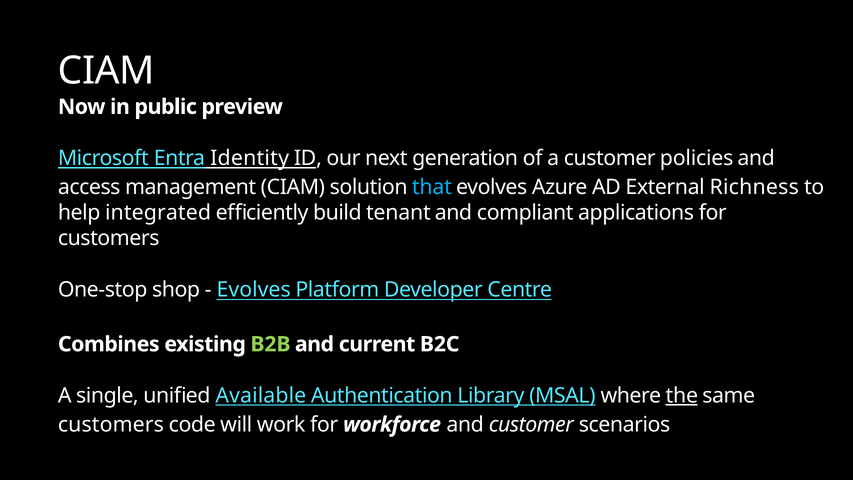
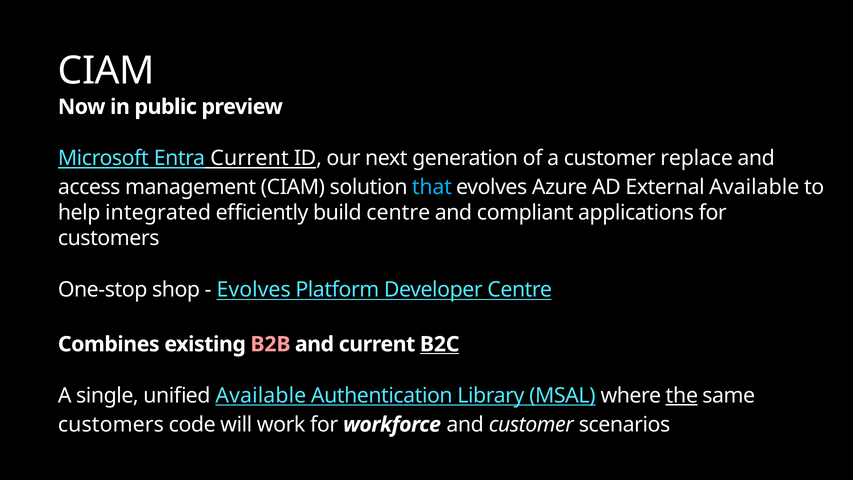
Entra Identity: Identity -> Current
policies: policies -> replace
External Richness: Richness -> Available
build tenant: tenant -> centre
B2B colour: light green -> pink
B2C underline: none -> present
